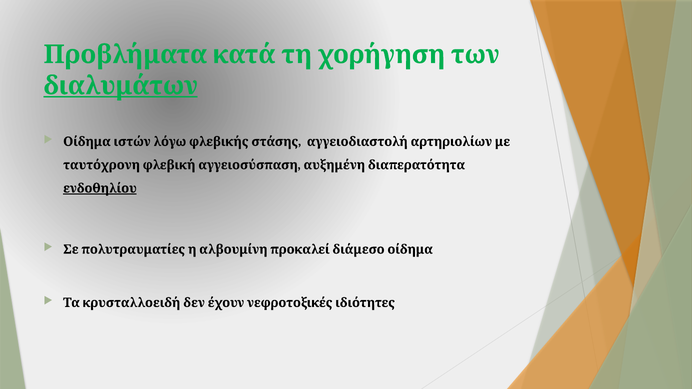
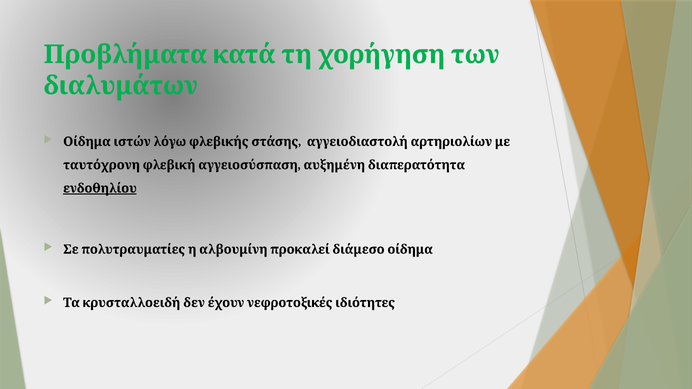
διαλυμάτων underline: present -> none
